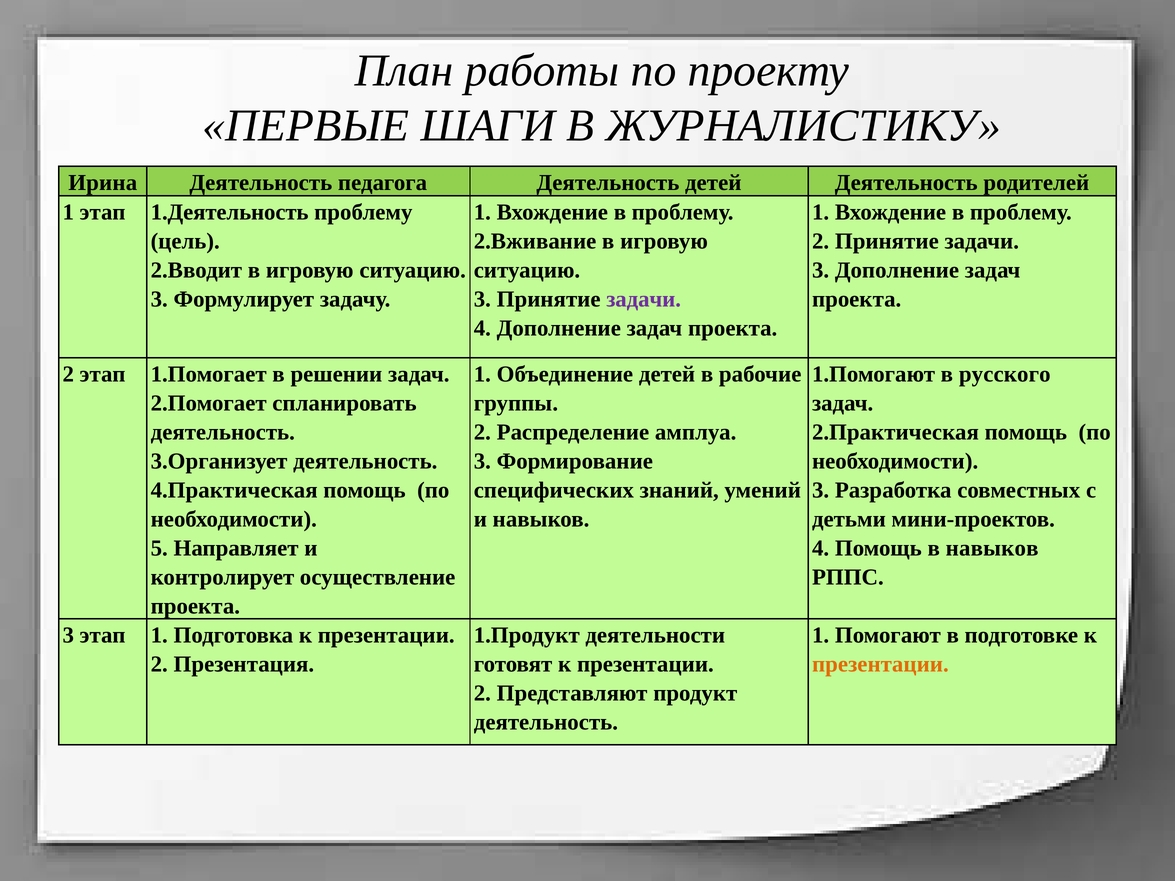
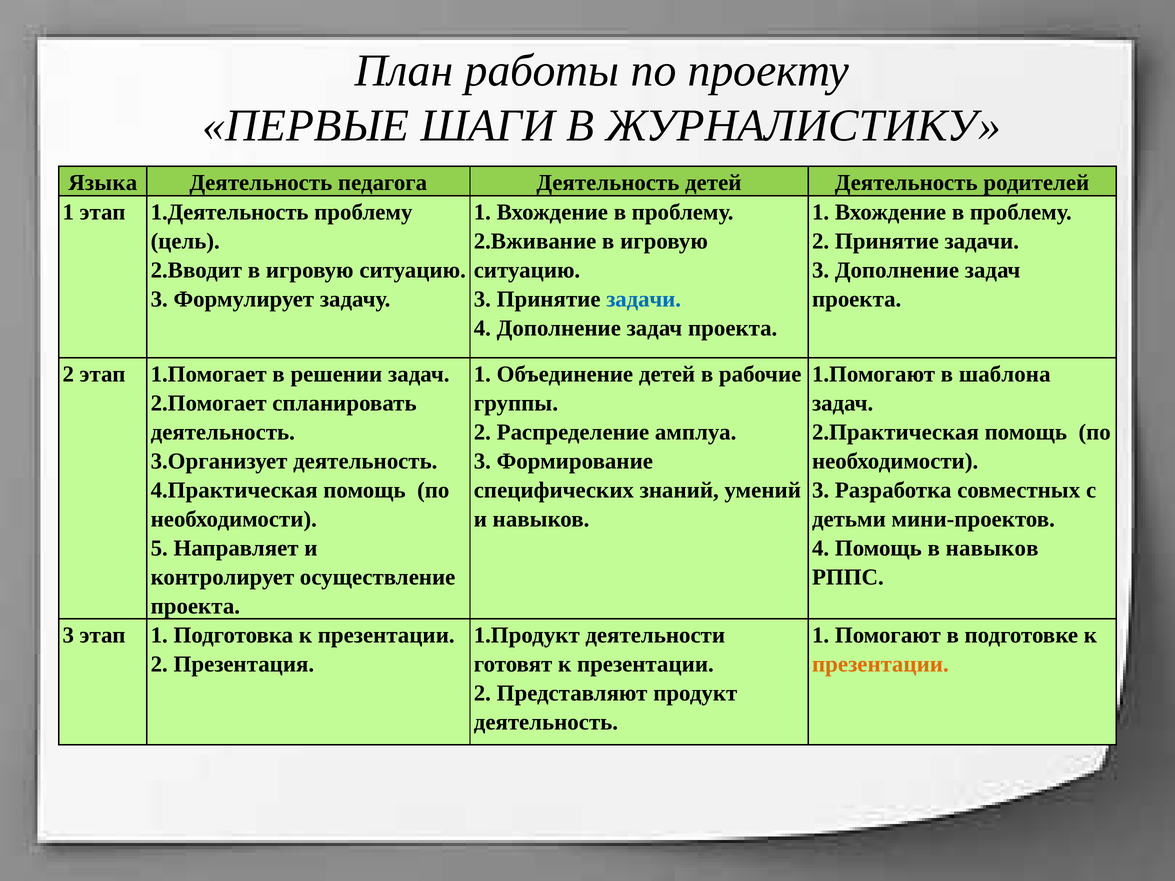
Ирина: Ирина -> Языка
задачи at (644, 299) colour: purple -> blue
русского: русского -> шаблона
